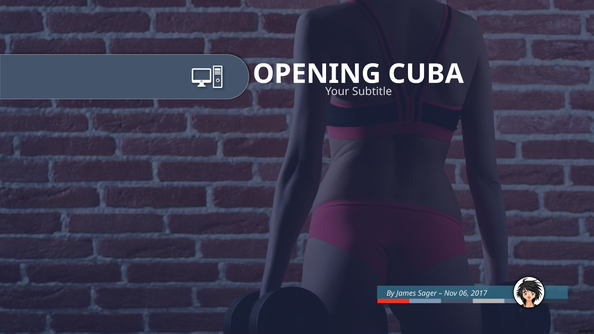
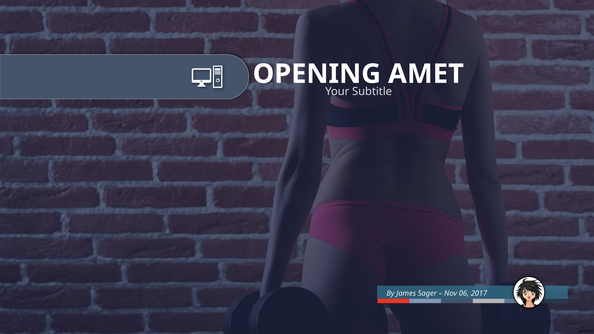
CUBA: CUBA -> AMET
